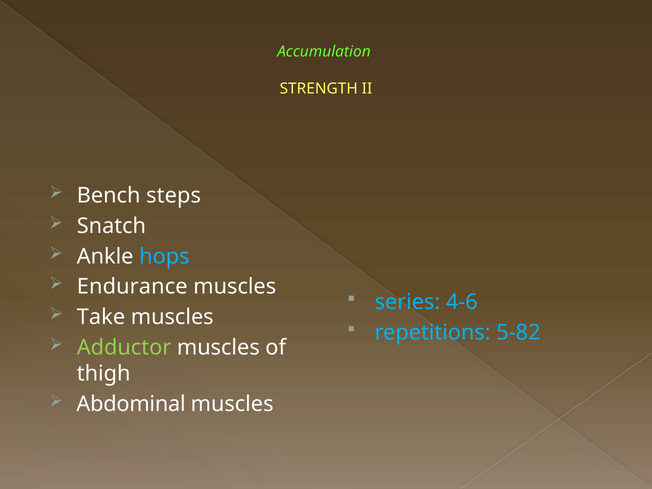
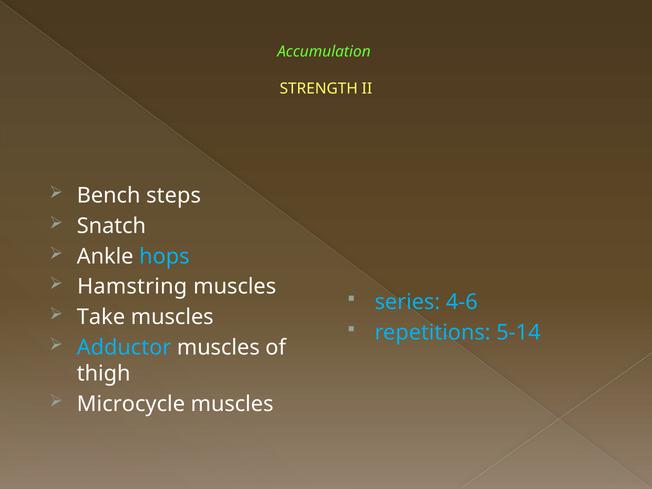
Endurance: Endurance -> Hamstring
5-82: 5-82 -> 5-14
Adductor colour: light green -> light blue
Abdominal: Abdominal -> Microcycle
